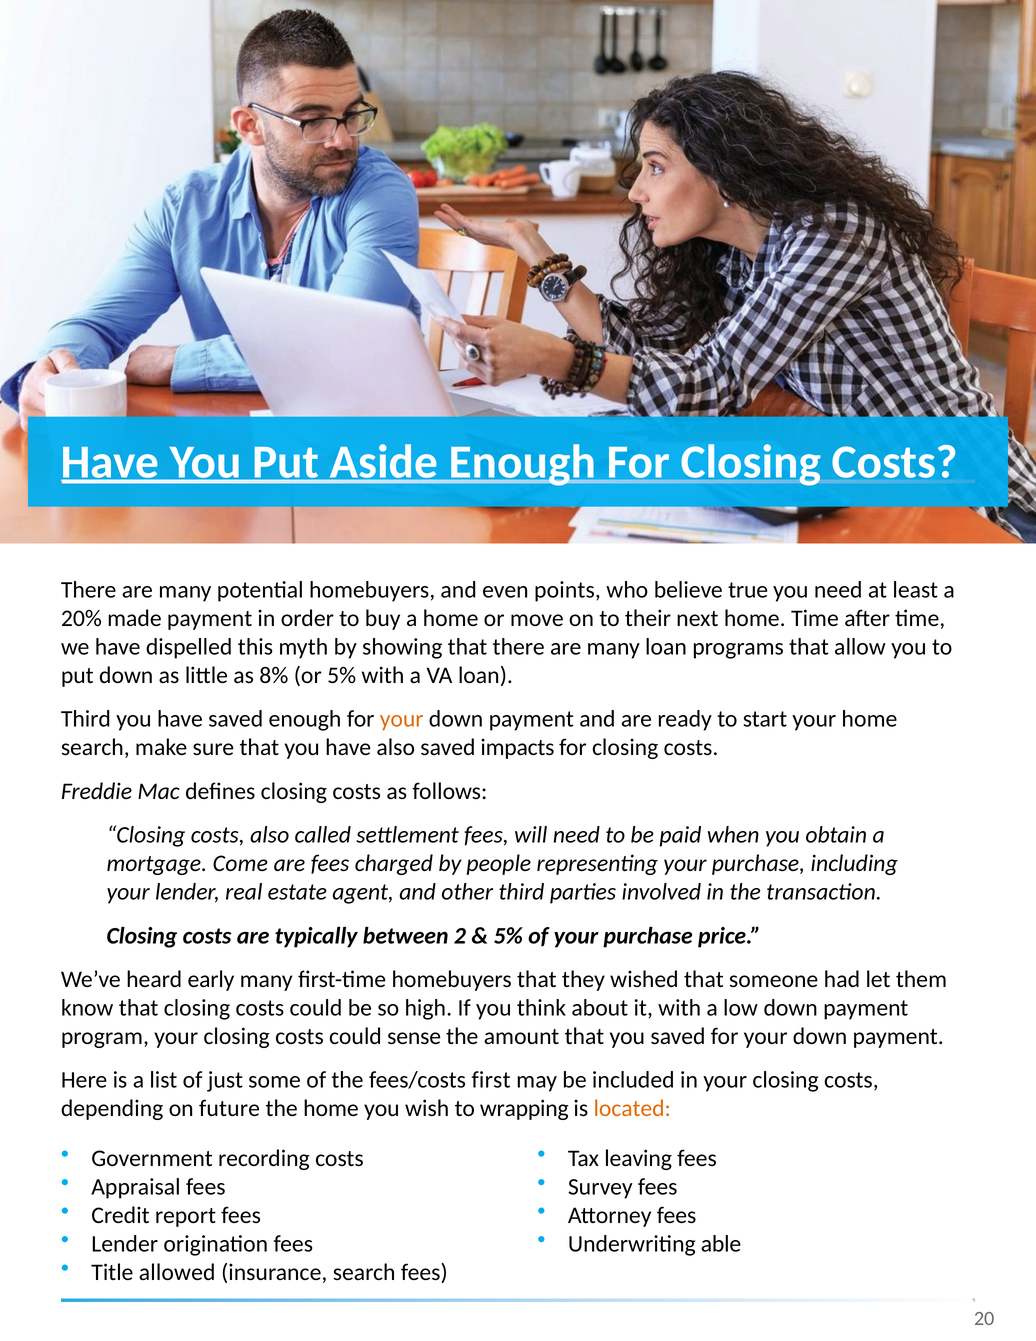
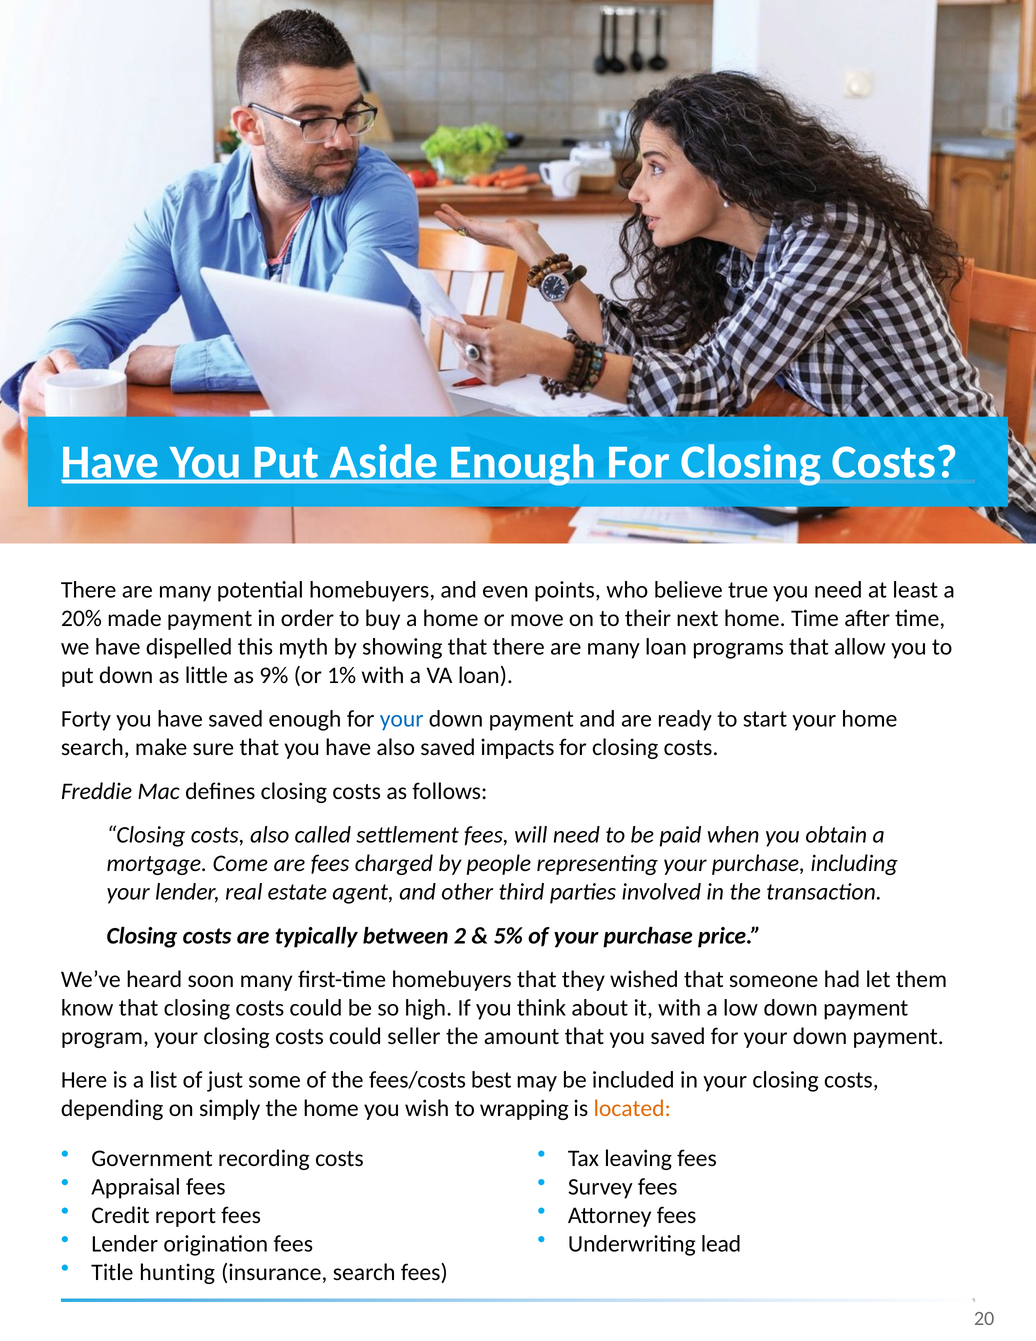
8%: 8% -> 9%
or 5%: 5% -> 1%
Third at (86, 719): Third -> Forty
your at (402, 719) colour: orange -> blue
early: early -> soon
sense: sense -> seller
first: first -> best
future: future -> simply
able: able -> lead
allowed: allowed -> hunting
